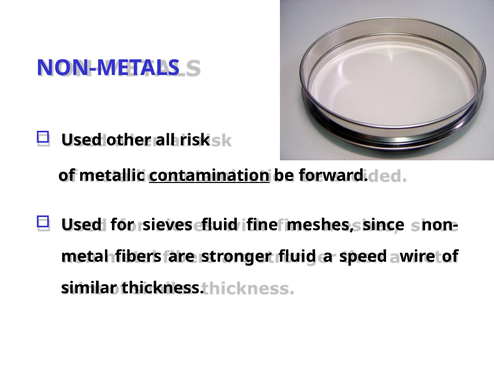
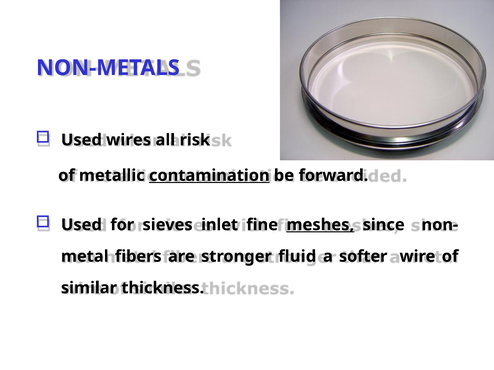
other: other -> wires
sieves fluid: fluid -> inlet
meshes underline: none -> present
speed: speed -> softer
